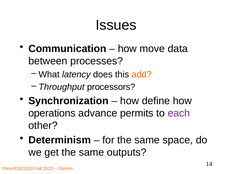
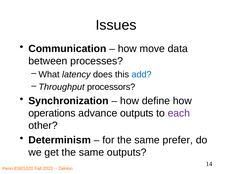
add colour: orange -> blue
advance permits: permits -> outputs
space: space -> prefer
